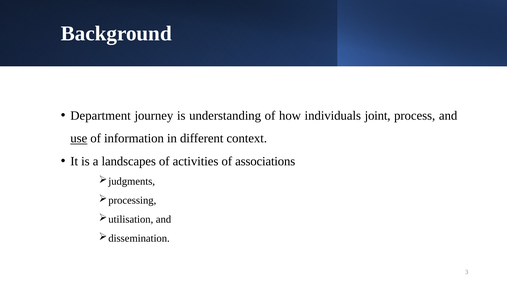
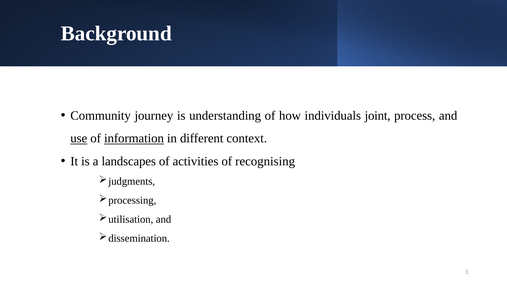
Department: Department -> Community
information underline: none -> present
associations: associations -> recognising
